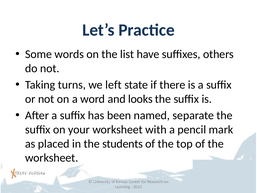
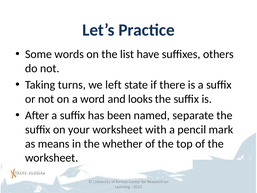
placed: placed -> means
students: students -> whether
